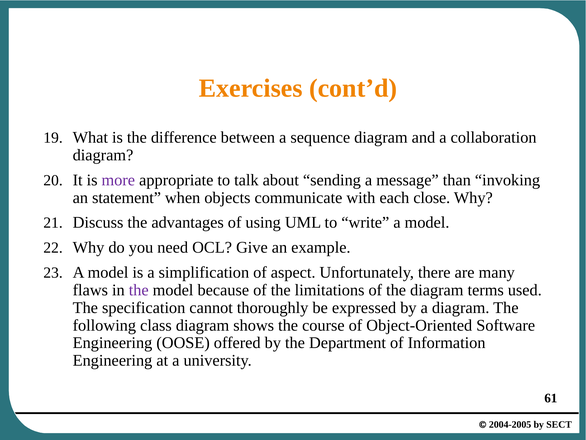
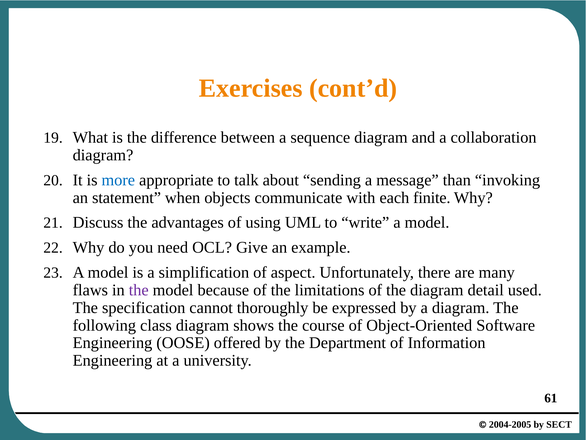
more colour: purple -> blue
close: close -> finite
terms: terms -> detail
